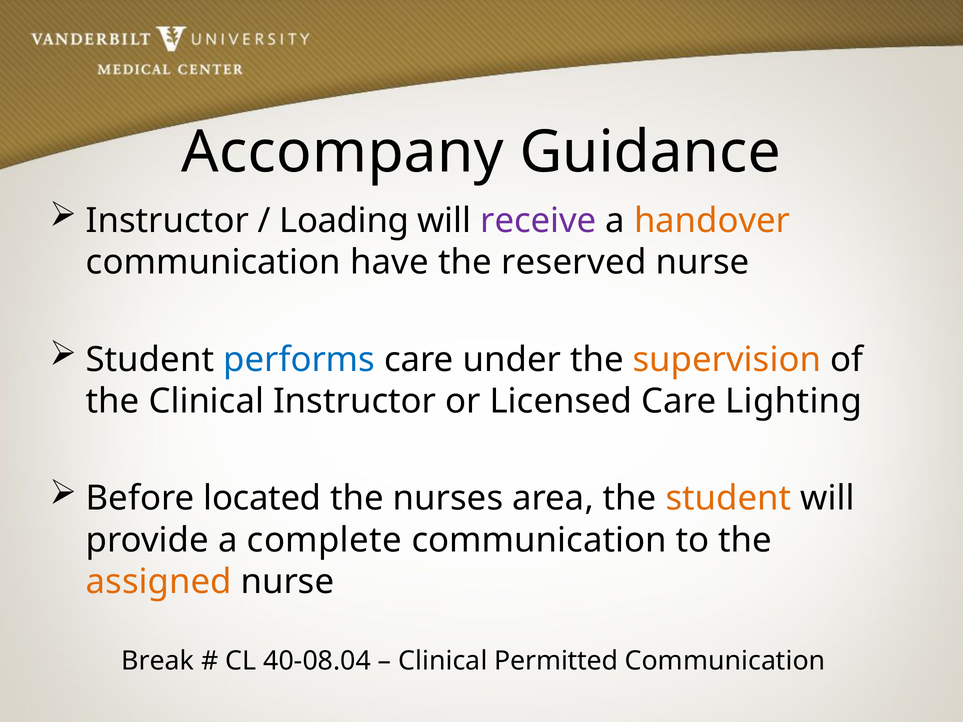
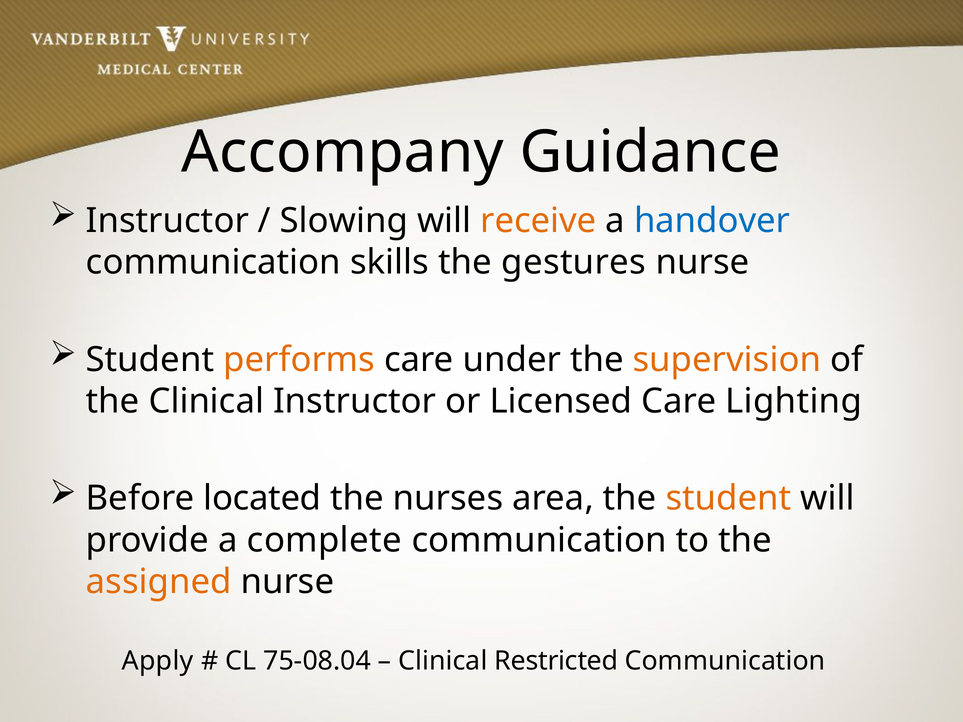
Loading: Loading -> Slowing
receive colour: purple -> orange
handover colour: orange -> blue
have: have -> skills
reserved: reserved -> gestures
performs colour: blue -> orange
Break: Break -> Apply
40-08.04: 40-08.04 -> 75-08.04
Permitted: Permitted -> Restricted
